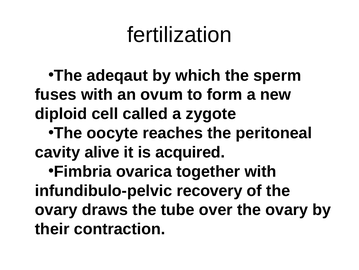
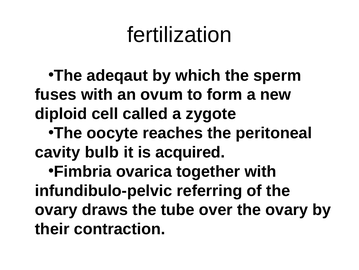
alive: alive -> bulb
recovery: recovery -> referring
